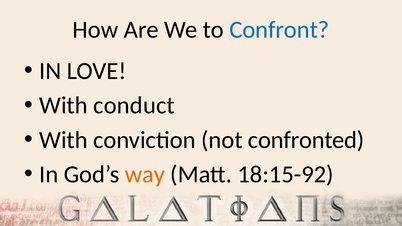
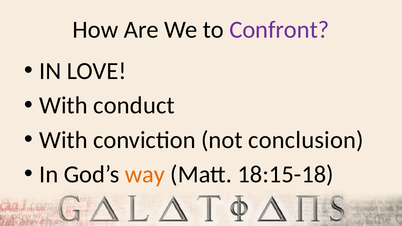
Confront colour: blue -> purple
confronted: confronted -> conclusion
18:15-92: 18:15-92 -> 18:15-18
